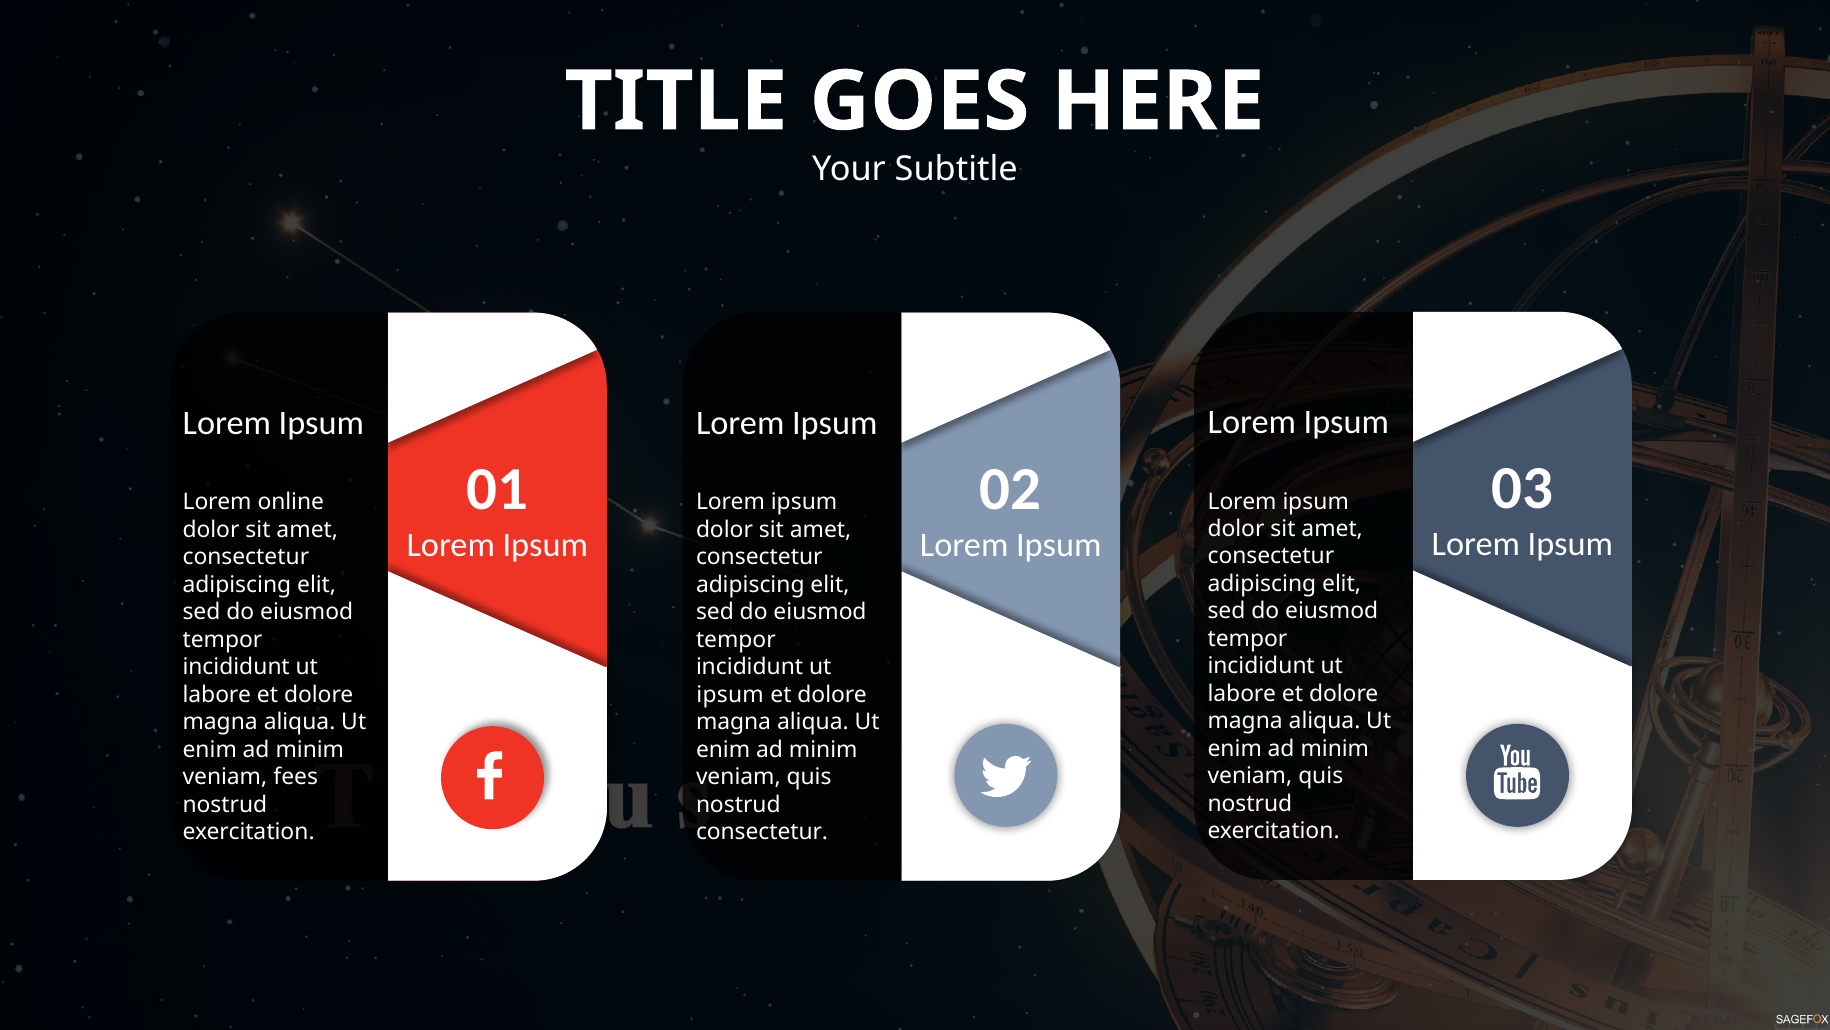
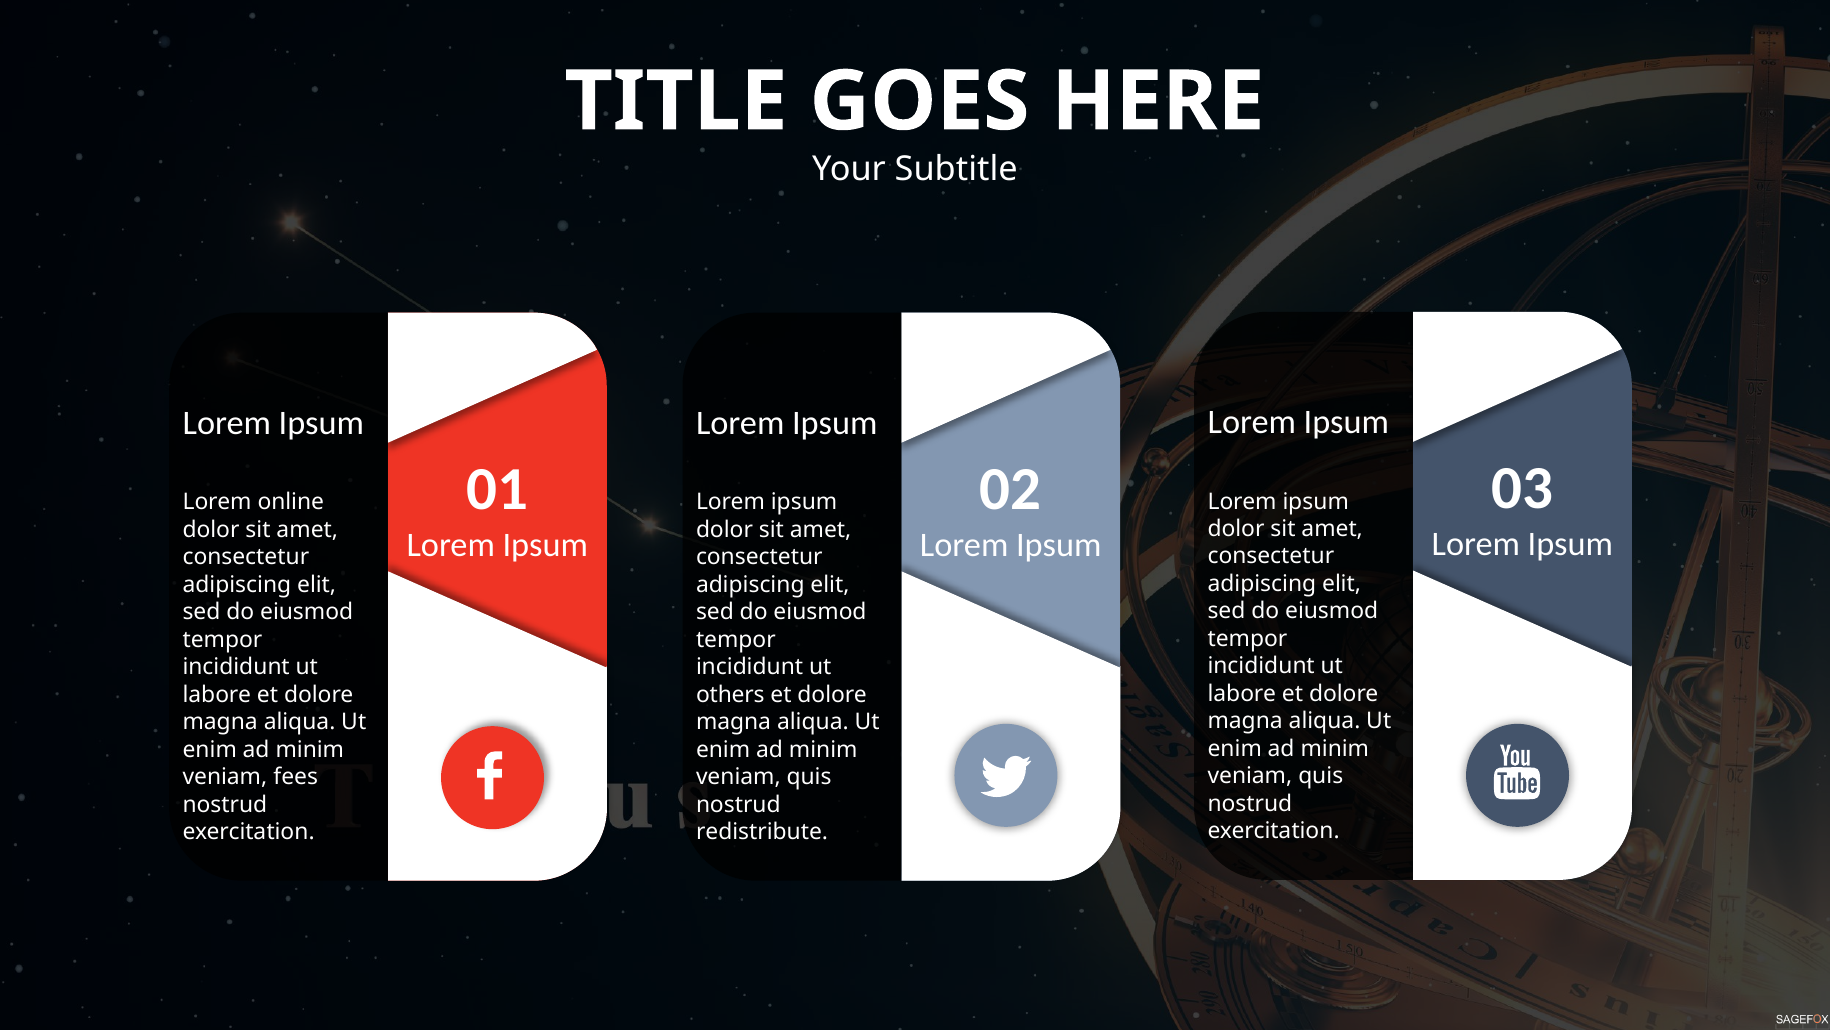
ipsum at (730, 694): ipsum -> others
consectetur at (762, 831): consectetur -> redistribute
